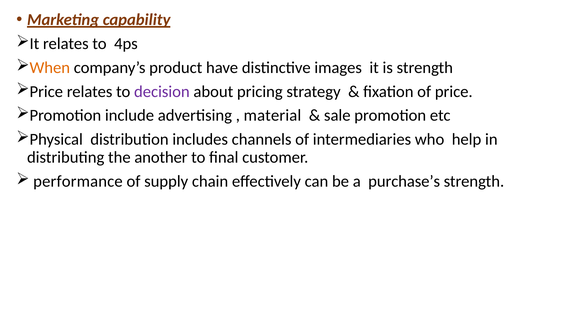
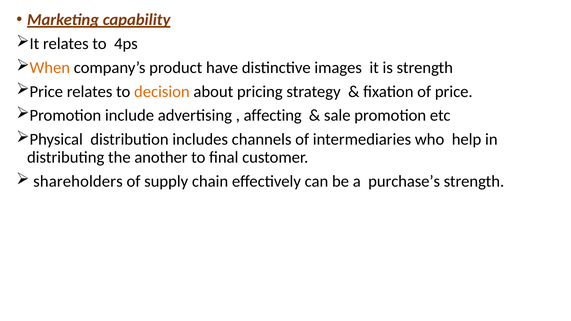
decision colour: purple -> orange
material: material -> affecting
performance: performance -> shareholders
